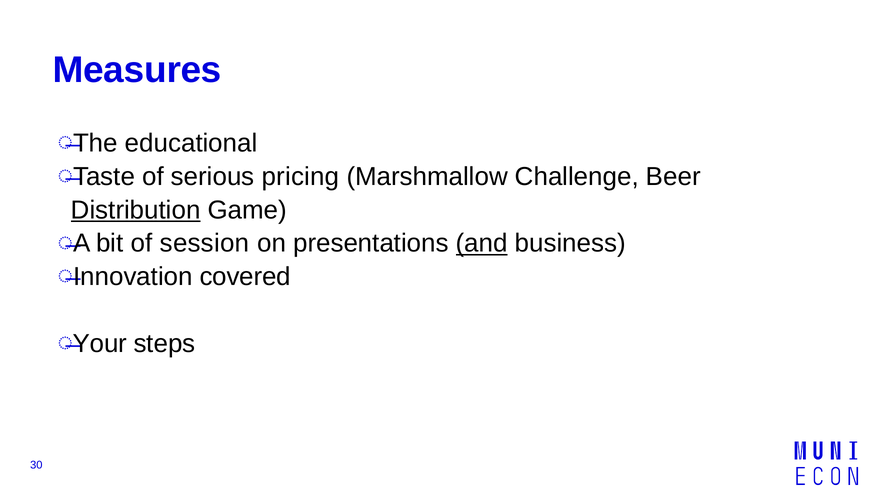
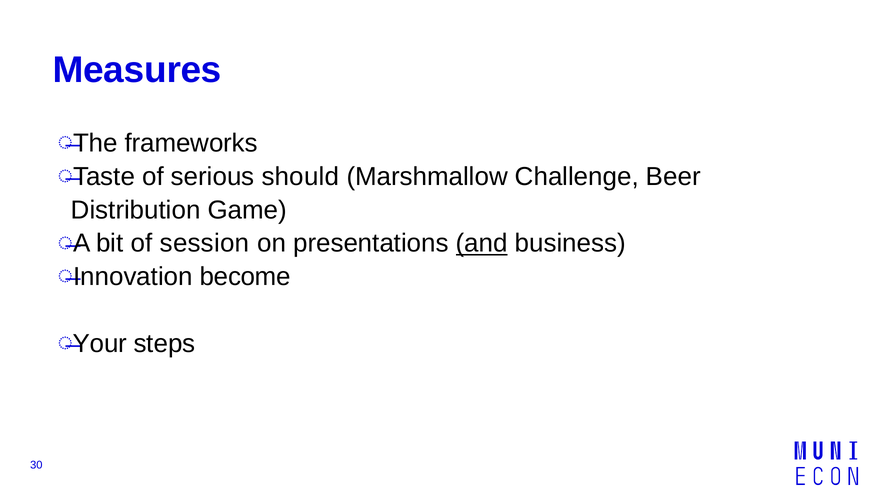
educational: educational -> frameworks
pricing: pricing -> should
Distribution underline: present -> none
covered: covered -> become
